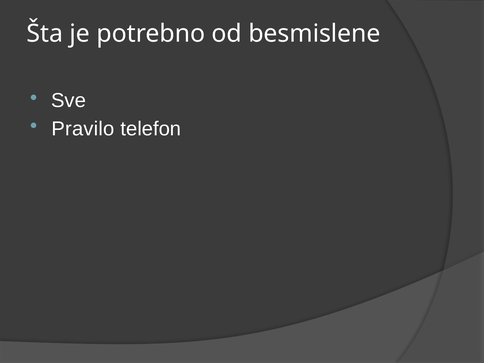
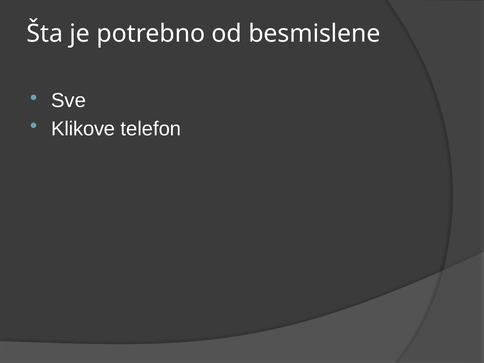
Pravilo: Pravilo -> Klikove
